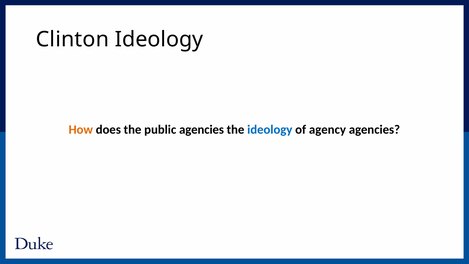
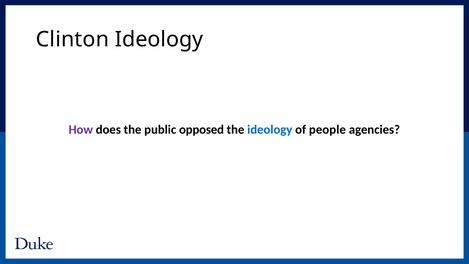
How colour: orange -> purple
public agencies: agencies -> opposed
agency: agency -> people
